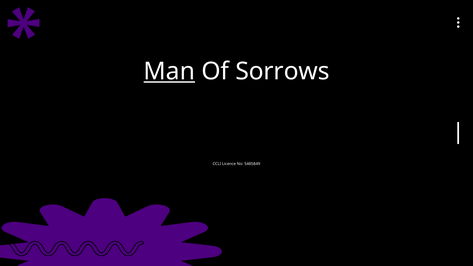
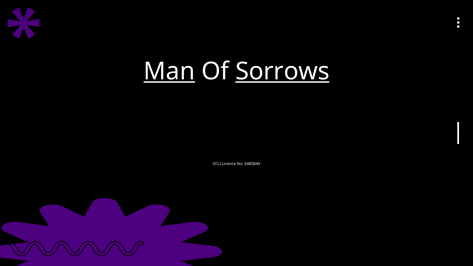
Sorrows underline: none -> present
